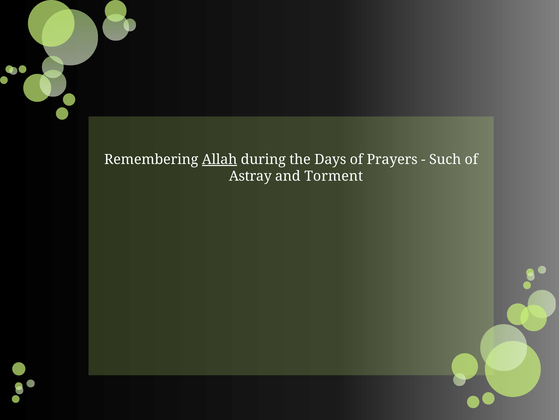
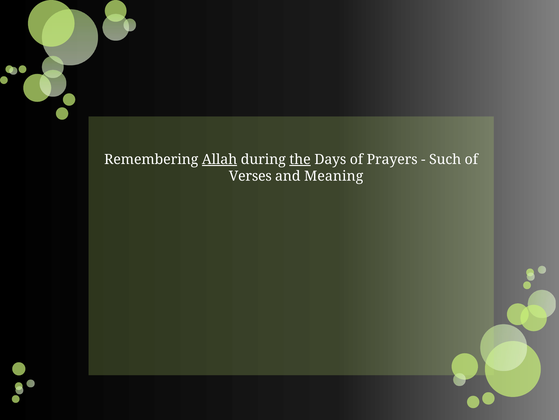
the underline: none -> present
Astray: Astray -> Verses
Torment: Torment -> Meaning
